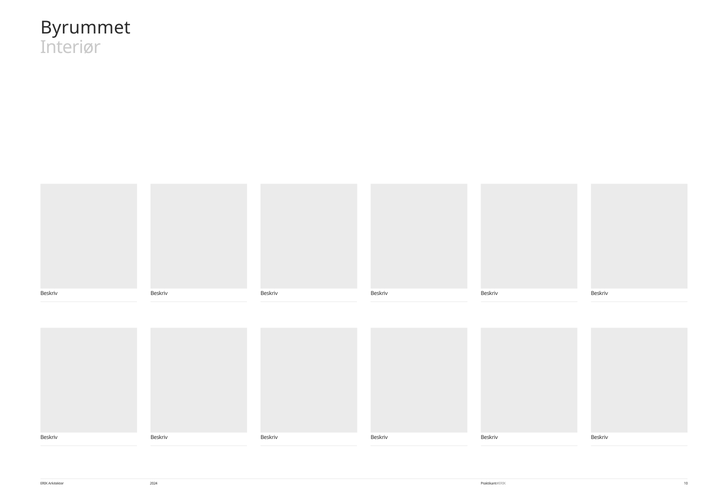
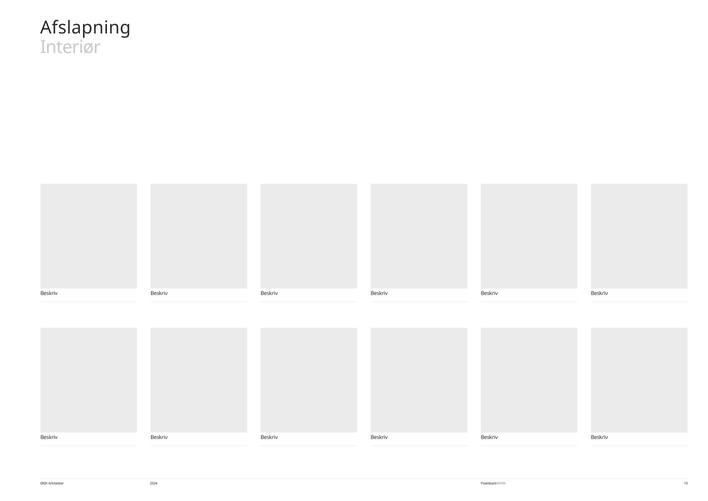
Byrummet: Byrummet -> Afslapning
